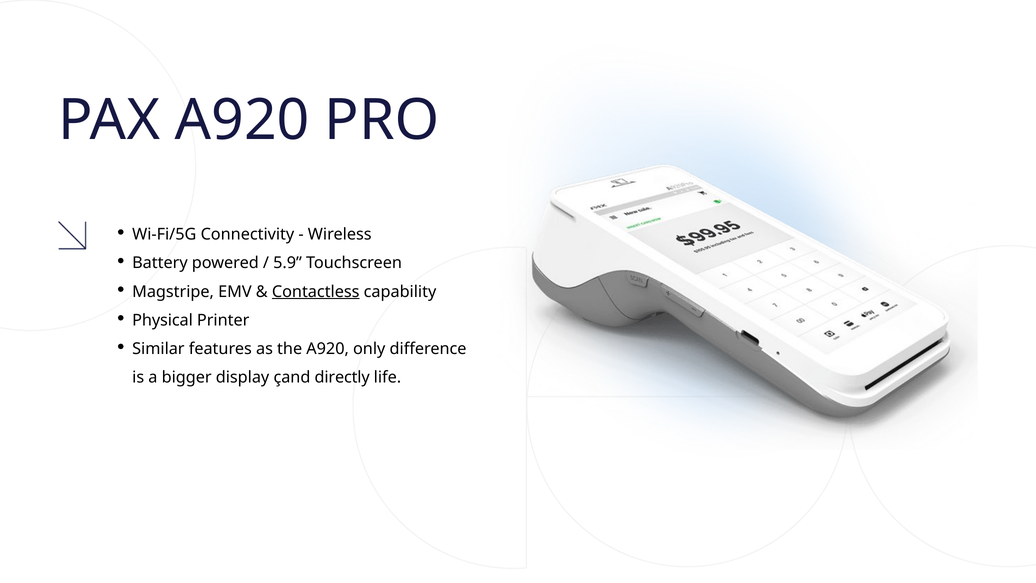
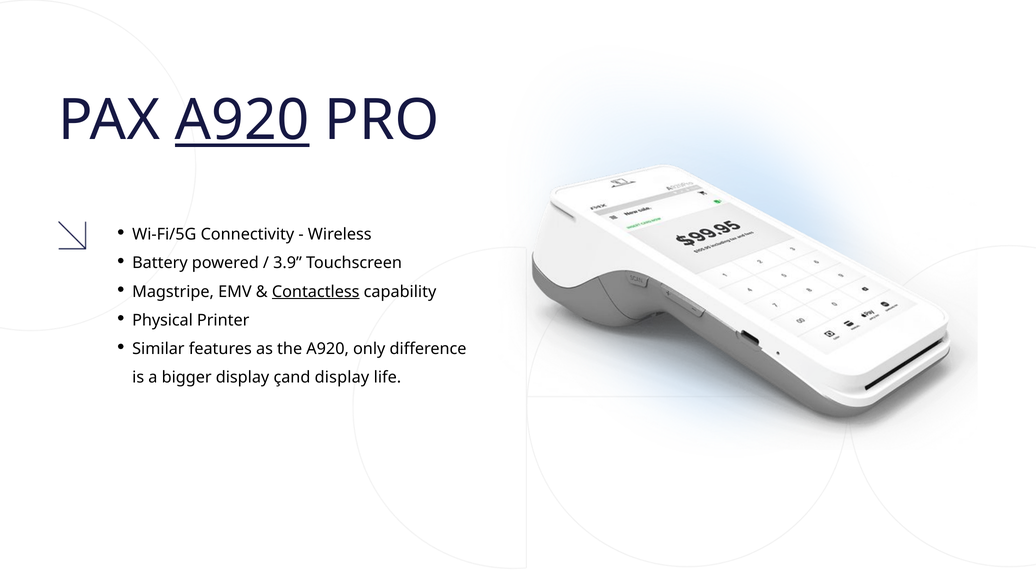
A920 at (242, 120) underline: none -> present
5.9: 5.9 -> 3.9
çand directly: directly -> display
